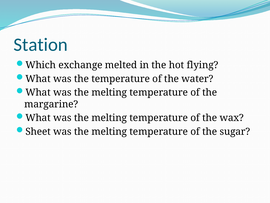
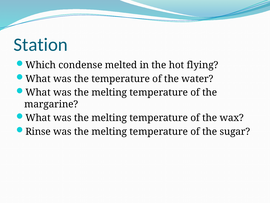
exchange: exchange -> condense
Sheet: Sheet -> Rinse
